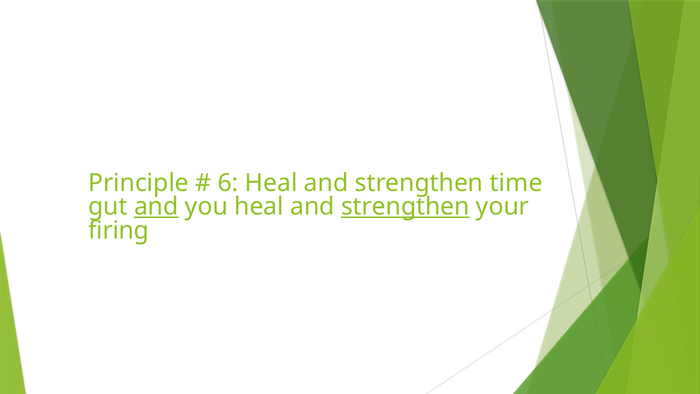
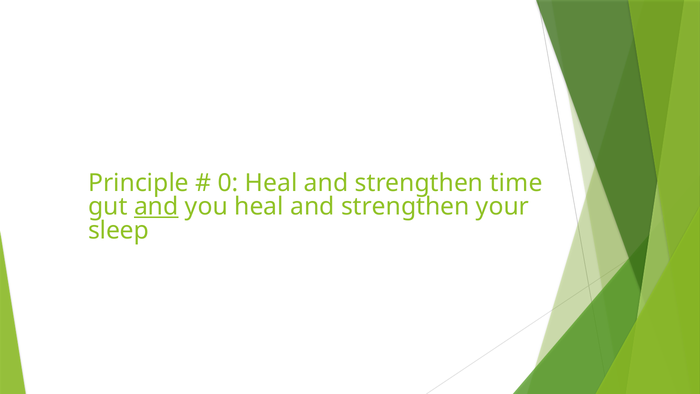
6: 6 -> 0
strengthen at (405, 207) underline: present -> none
firing: firing -> sleep
